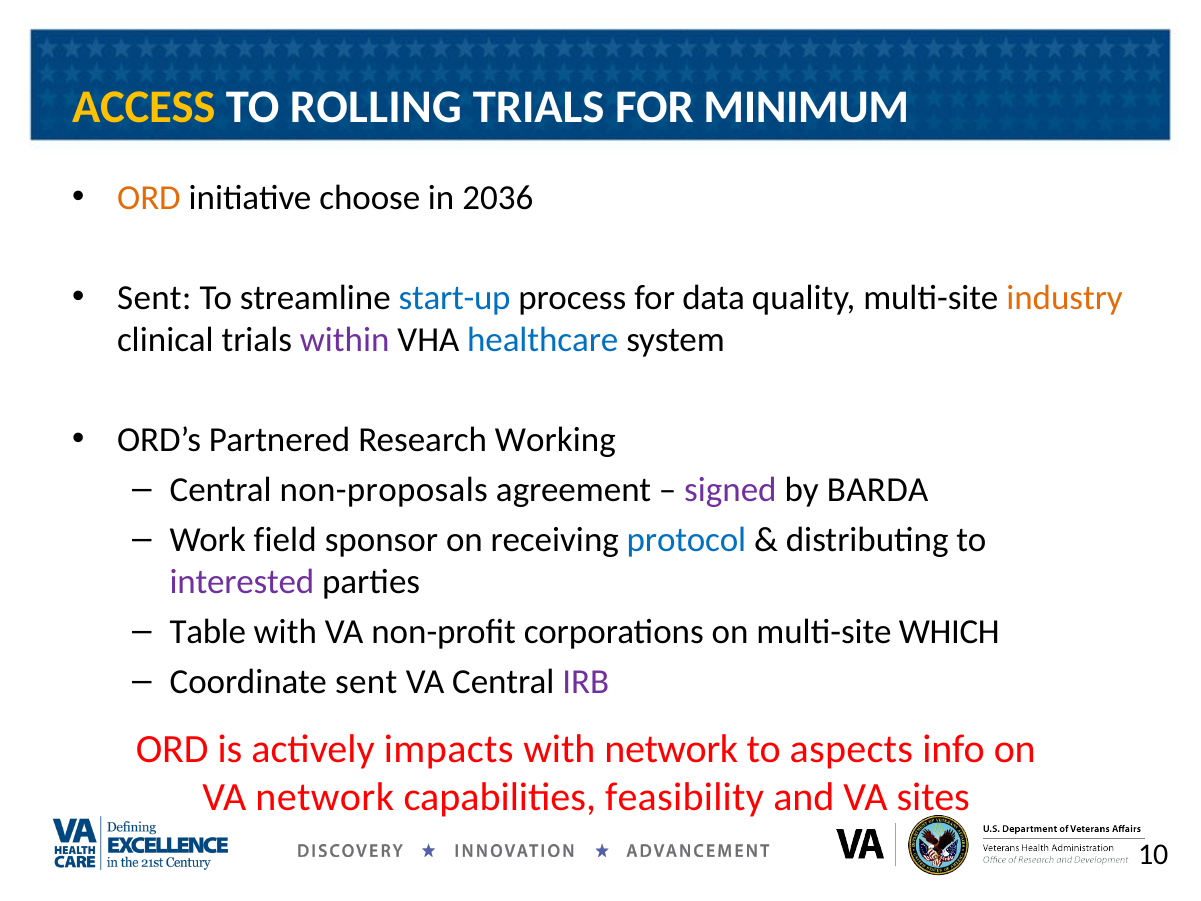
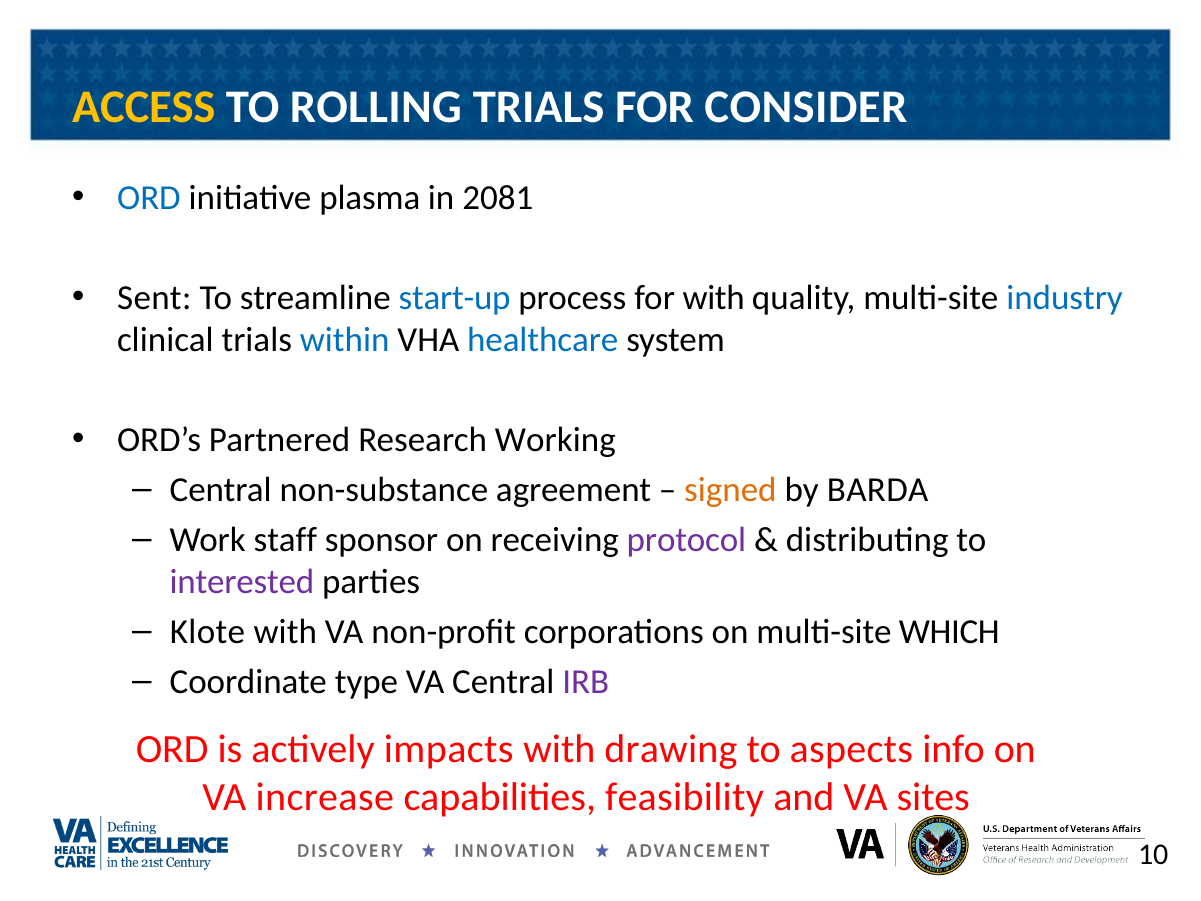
MINIMUM: MINIMUM -> CONSIDER
ORD at (149, 198) colour: orange -> blue
choose: choose -> plasma
2036: 2036 -> 2081
for data: data -> with
industry colour: orange -> blue
within colour: purple -> blue
non-proposals: non-proposals -> non-substance
signed colour: purple -> orange
field: field -> staff
protocol colour: blue -> purple
Table: Table -> Klote
Coordinate sent: sent -> type
with network: network -> drawing
VA network: network -> increase
